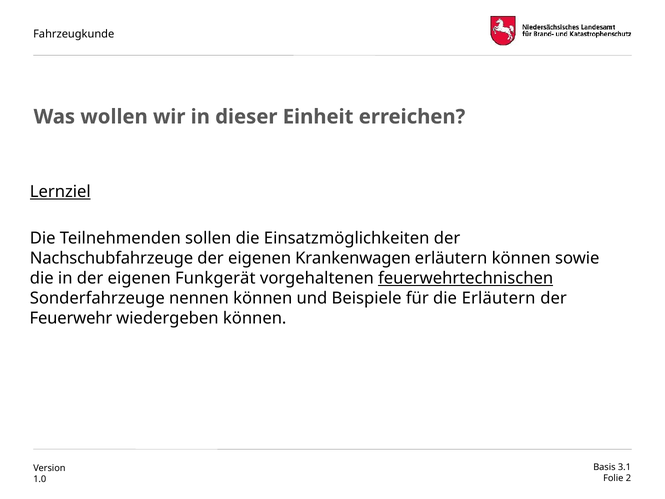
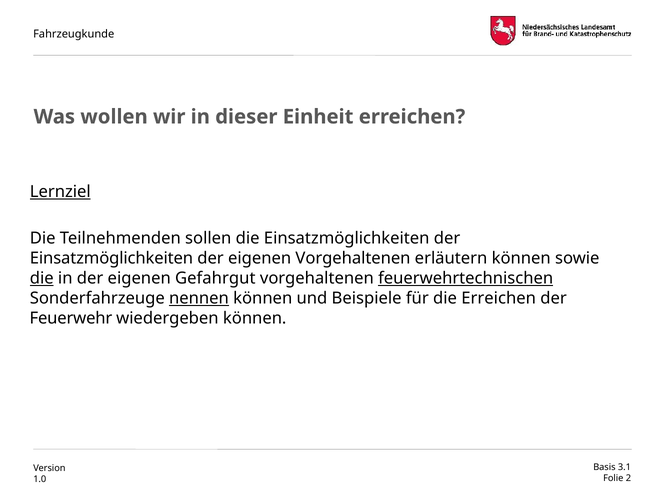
Nachschubfahrzeuge at (112, 258): Nachschubfahrzeuge -> Einsatzmöglichkeiten
eigenen Krankenwagen: Krankenwagen -> Vorgehaltenen
die at (42, 278) underline: none -> present
Funkgerät: Funkgerät -> Gefahrgut
nennen underline: none -> present
die Erläutern: Erläutern -> Erreichen
